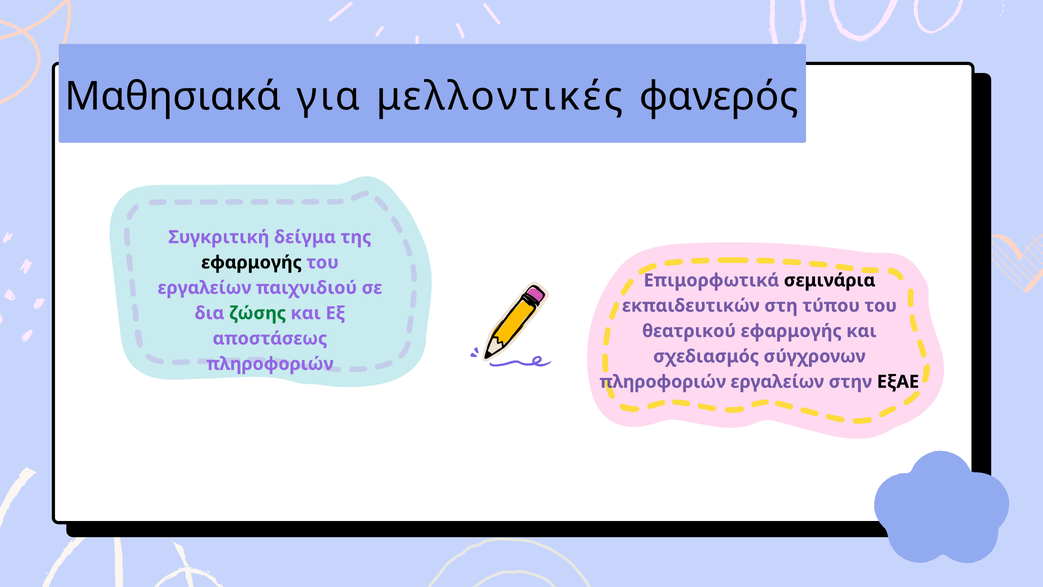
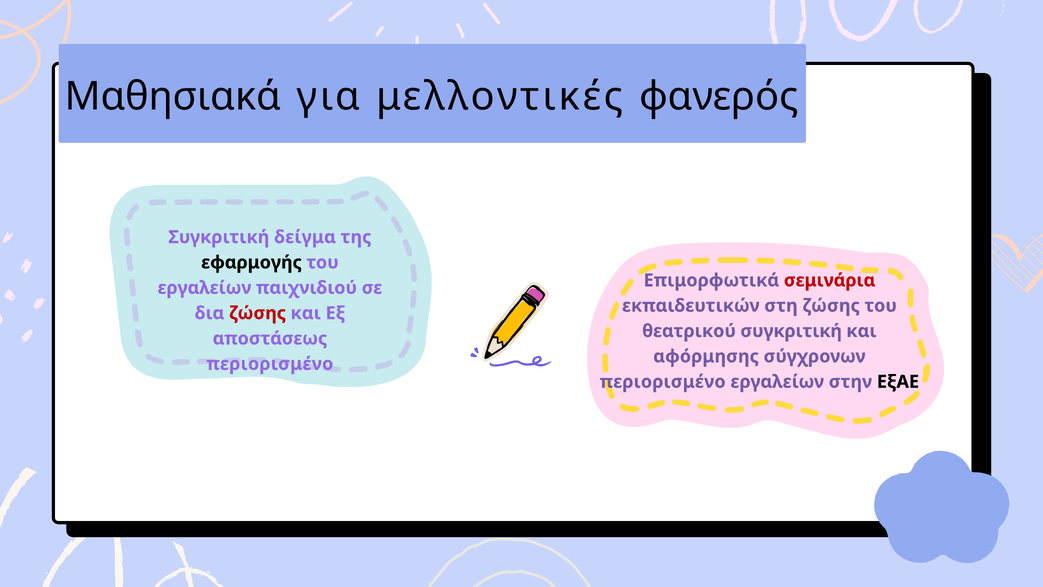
σεμινάρια colour: black -> red
στη τύπου: τύπου -> ζώσης
ζώσης at (258, 313) colour: green -> red
θεατρικού εφαρμογής: εφαρμογής -> συγκριτική
σχεδιασμός: σχεδιασμός -> αφόρμησης
πληροφοριών at (270, 364): πληροφοριών -> περιορισμένο
πληροφοριών at (663, 382): πληροφοριών -> περιορισμένο
